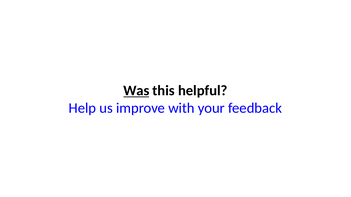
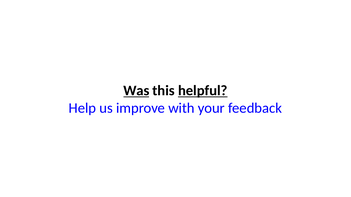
helpful underline: none -> present
